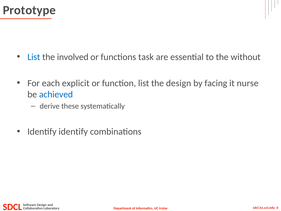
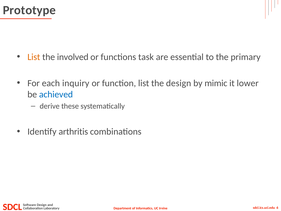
List at (34, 57) colour: blue -> orange
without: without -> primary
explicit: explicit -> inquiry
facing: facing -> mimic
nurse: nurse -> lower
Identify identify: identify -> arthritis
